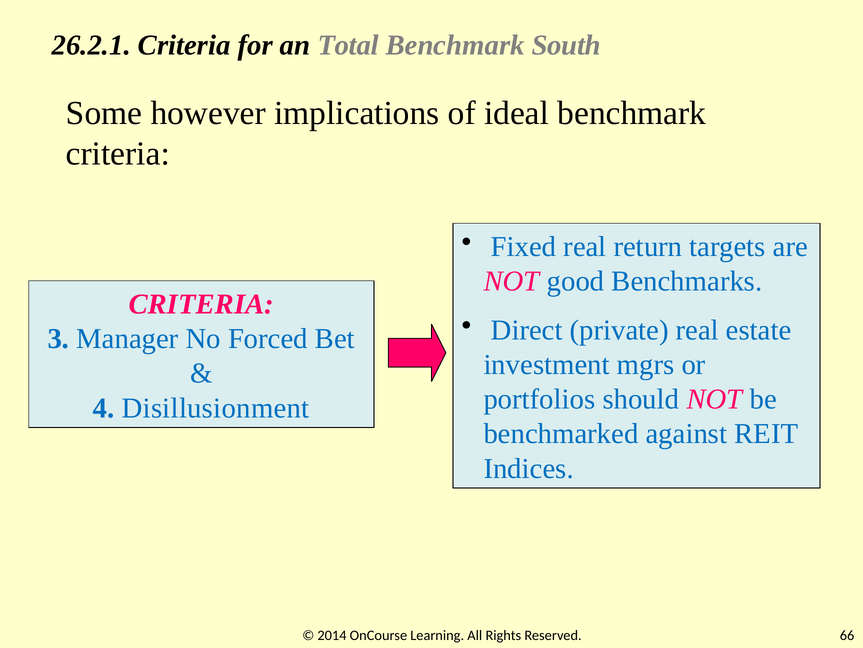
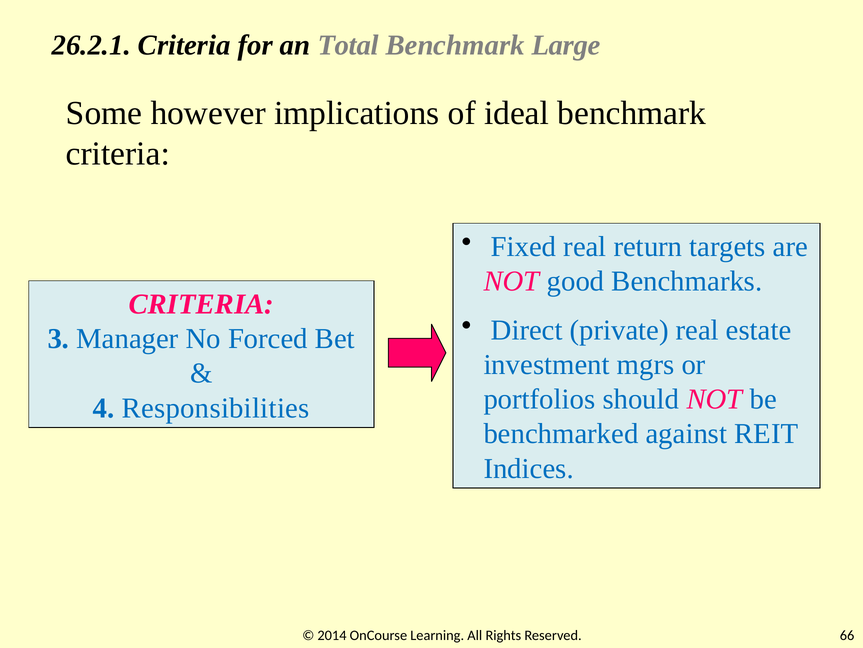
South: South -> Large
Disillusionment: Disillusionment -> Responsibilities
